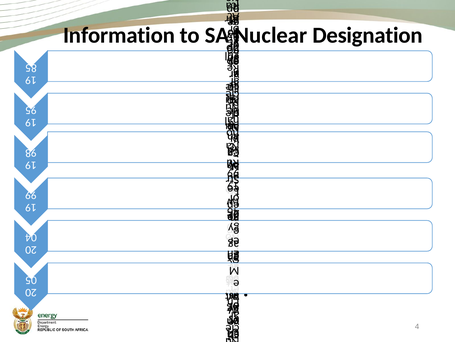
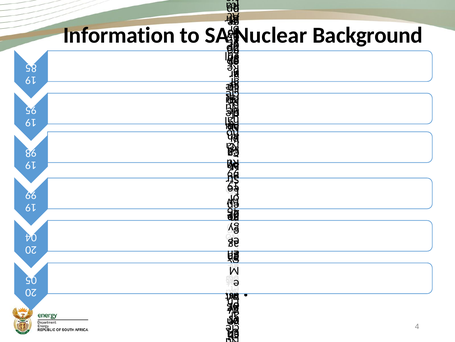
Designation: Designation -> Background
